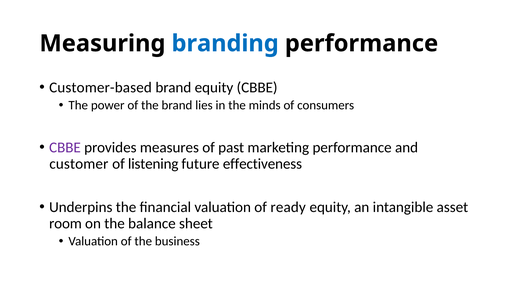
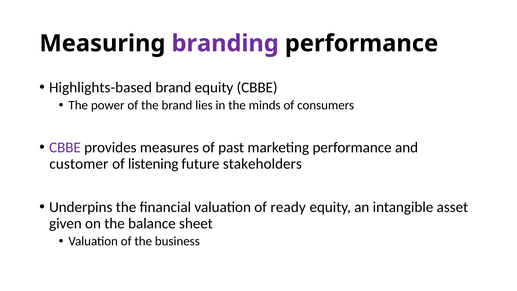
branding colour: blue -> purple
Customer-based: Customer-based -> Highlights-based
effectiveness: effectiveness -> stakeholders
room: room -> given
